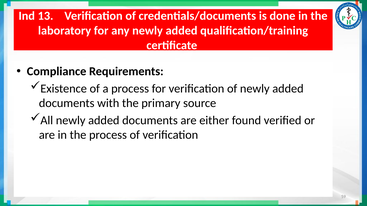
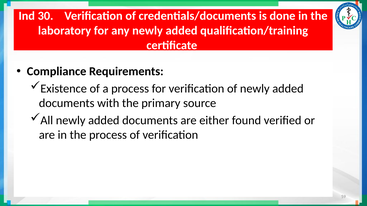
13: 13 -> 30
